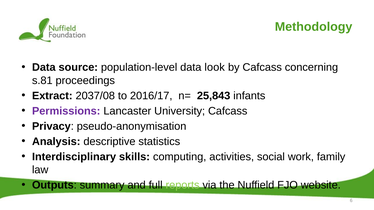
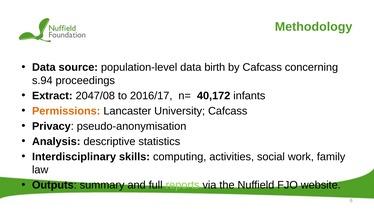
look: look -> birth
s.81: s.81 -> s.94
2037/08: 2037/08 -> 2047/08
25,843: 25,843 -> 40,172
Permissions colour: purple -> orange
